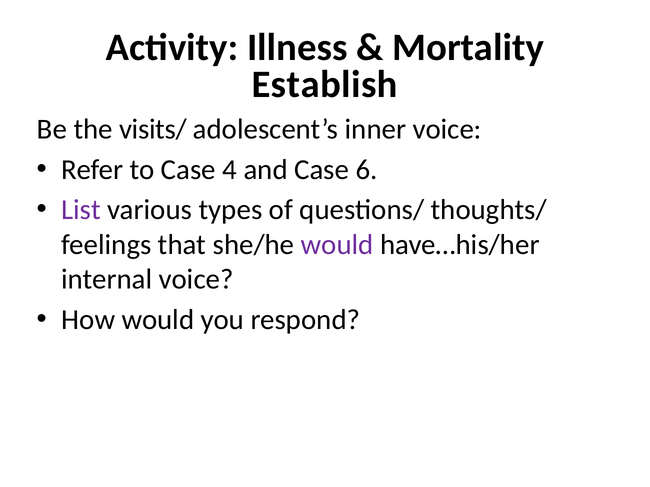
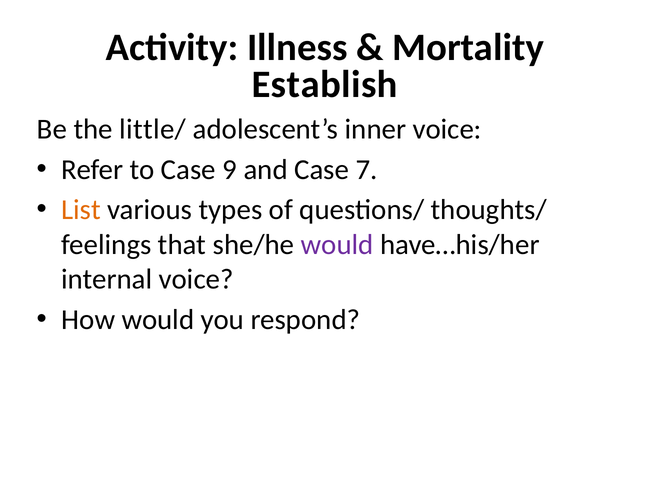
visits/: visits/ -> little/
4: 4 -> 9
6: 6 -> 7
List colour: purple -> orange
